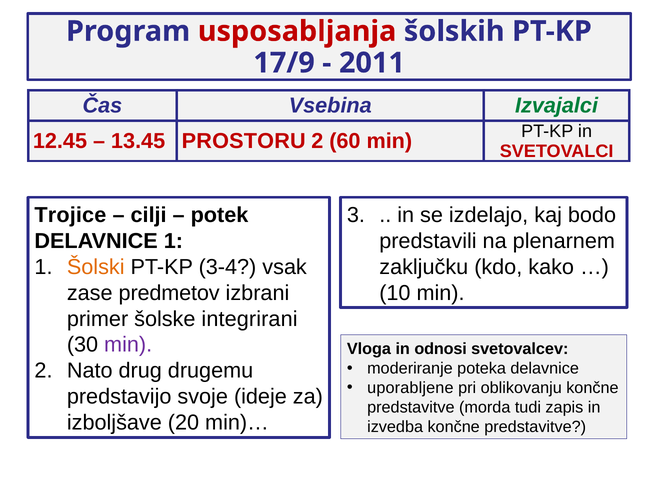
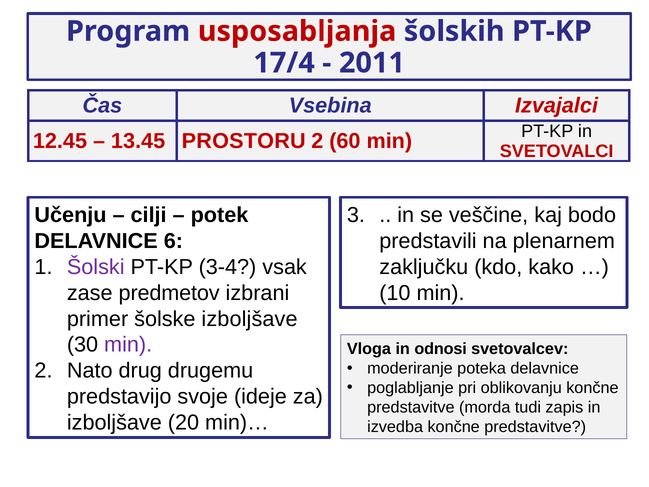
17/9: 17/9 -> 17/4
Izvajalci colour: green -> red
Trojice: Trojice -> Učenju
izdelajo: izdelajo -> veščine
DELAVNICE 1: 1 -> 6
Šolski colour: orange -> purple
šolske integrirani: integrirani -> izboljšave
uporabljene: uporabljene -> poglabljanje
